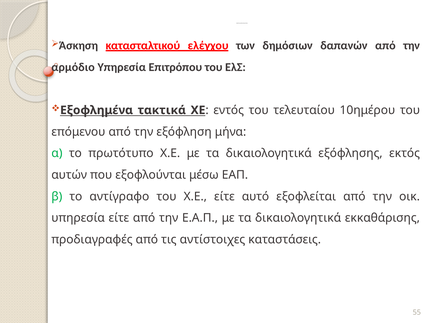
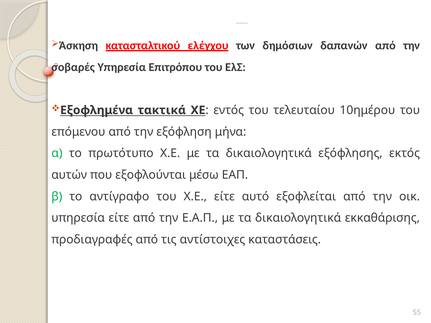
αρμόδιο: αρμόδιο -> σοβαρές
